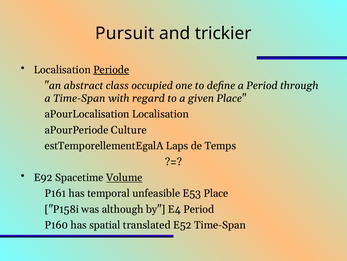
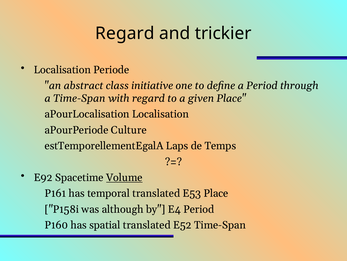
Pursuit at (125, 33): Pursuit -> Regard
Periode underline: present -> none
occupied: occupied -> initiative
temporal unfeasible: unfeasible -> translated
